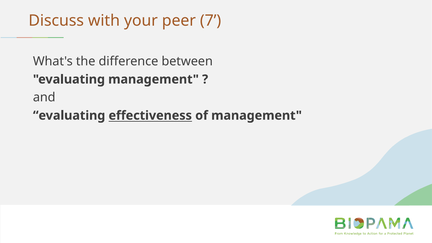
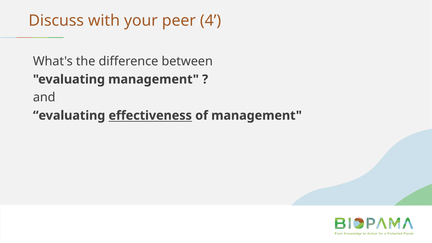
7: 7 -> 4
